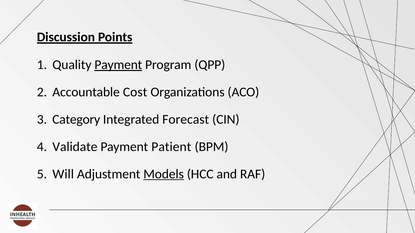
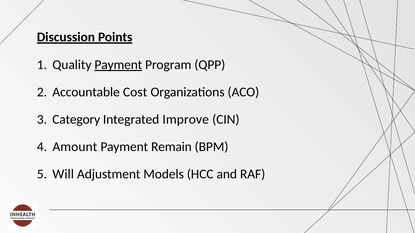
Forecast: Forecast -> Improve
Validate: Validate -> Amount
Patient: Patient -> Remain
Models underline: present -> none
